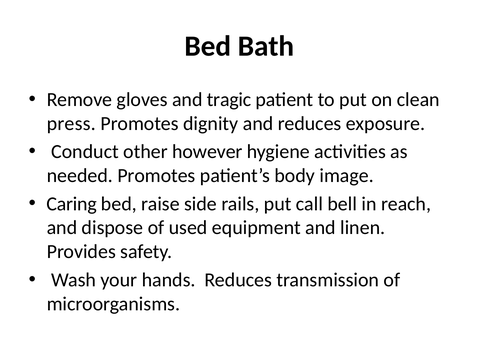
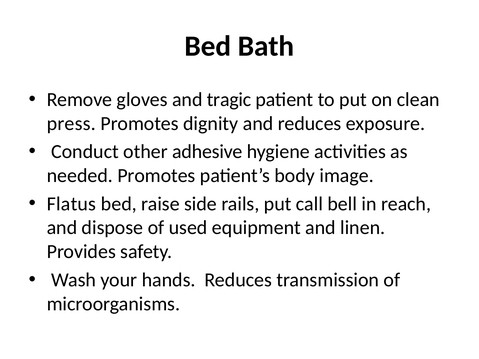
however: however -> adhesive
Caring: Caring -> Flatus
